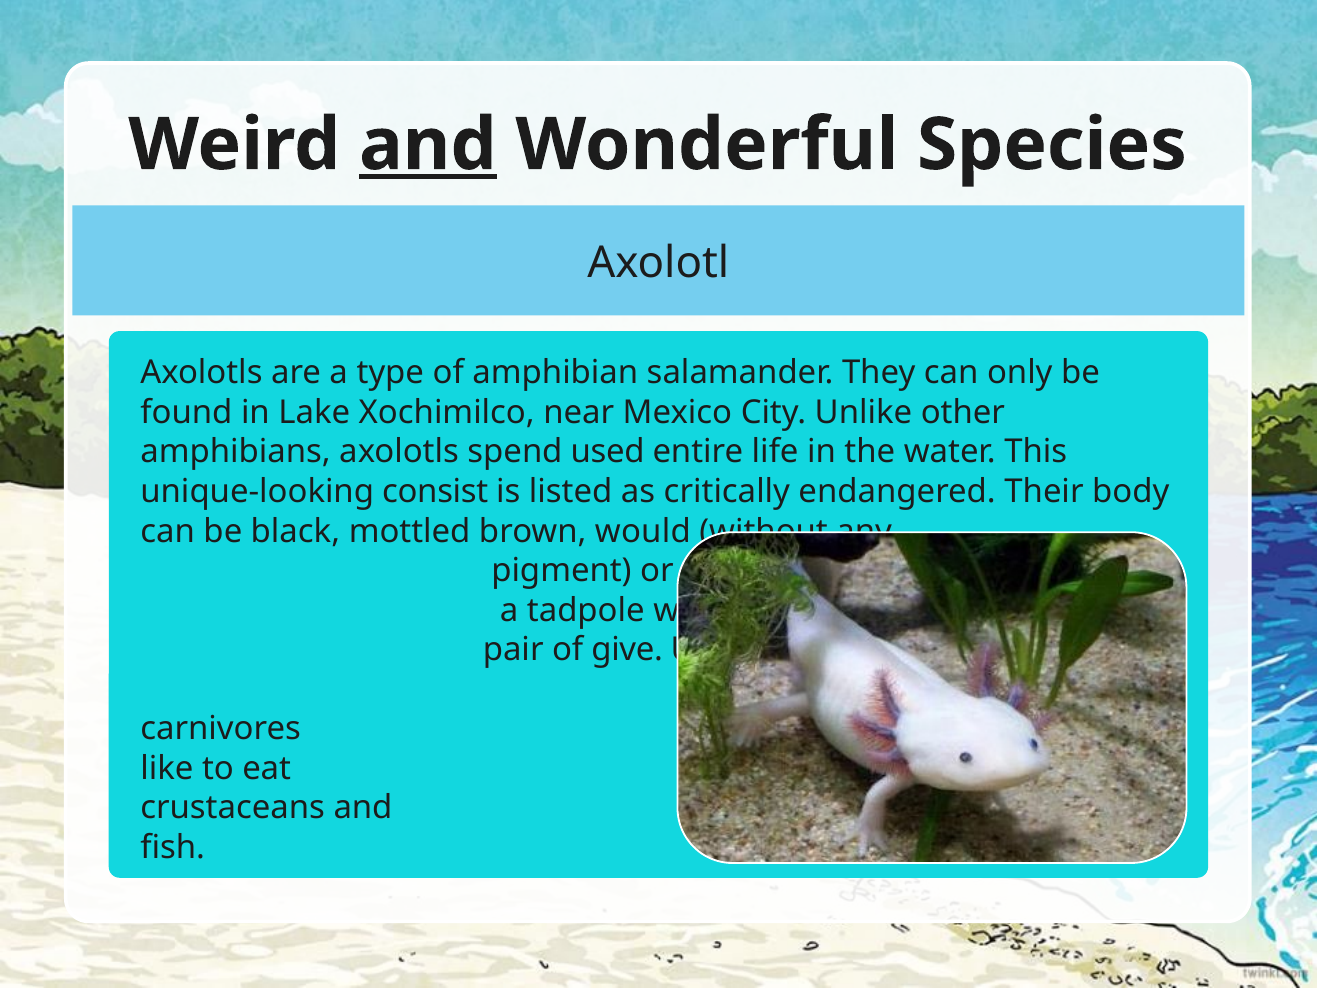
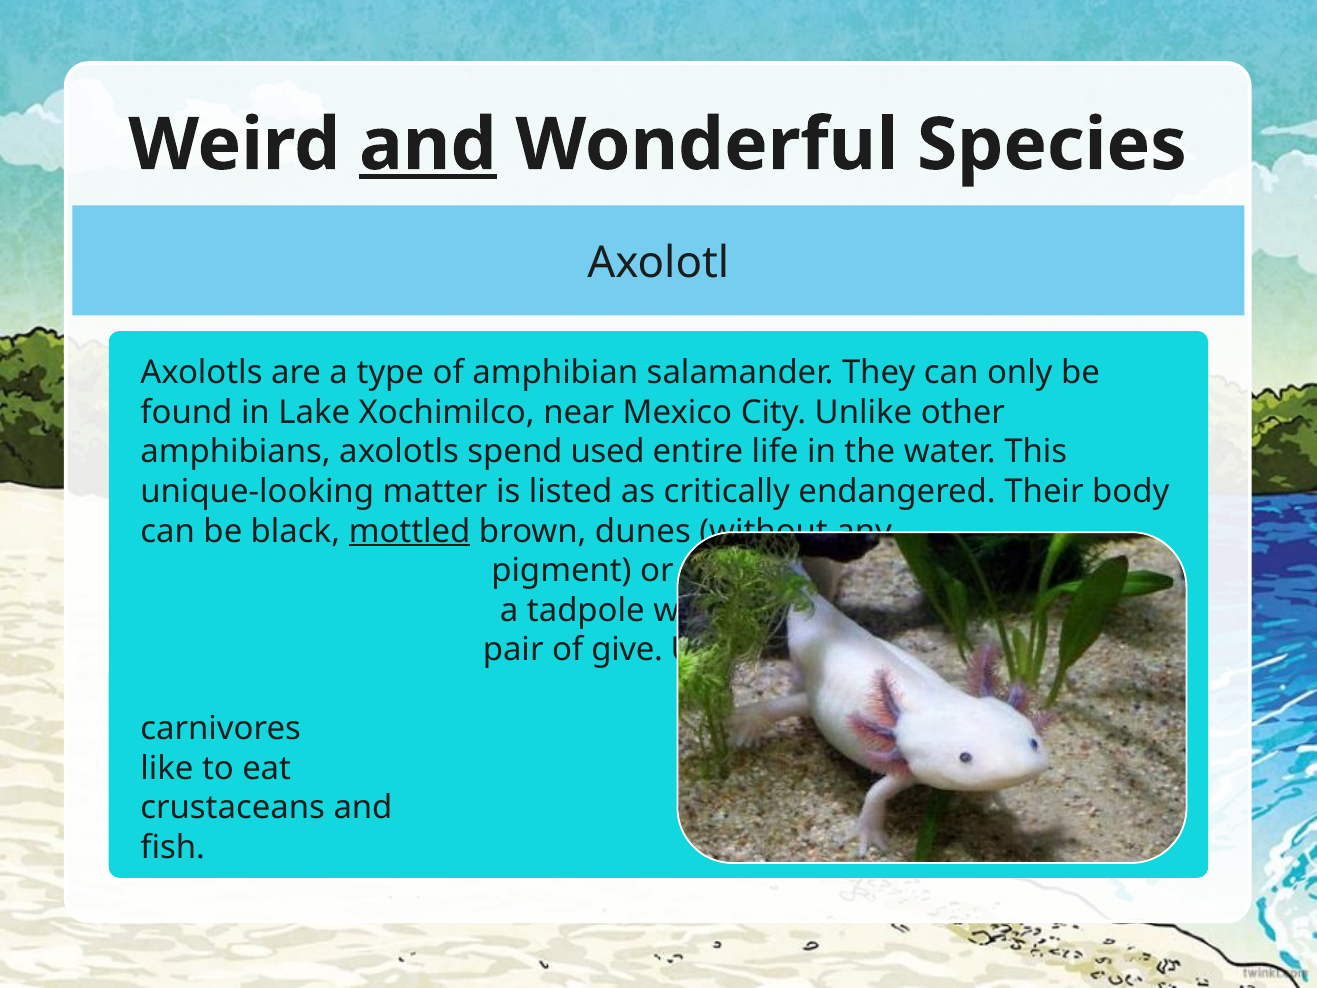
consist: consist -> matter
mottled underline: none -> present
would: would -> dunes
